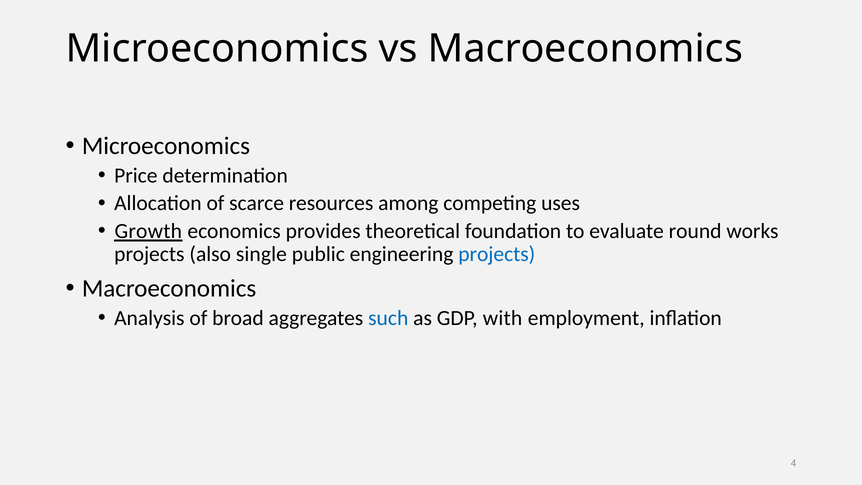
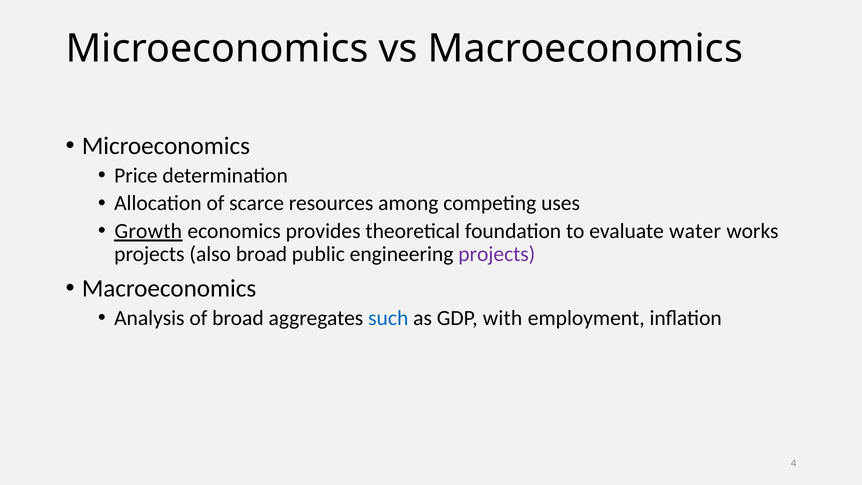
round: round -> water
also single: single -> broad
projects at (497, 254) colour: blue -> purple
